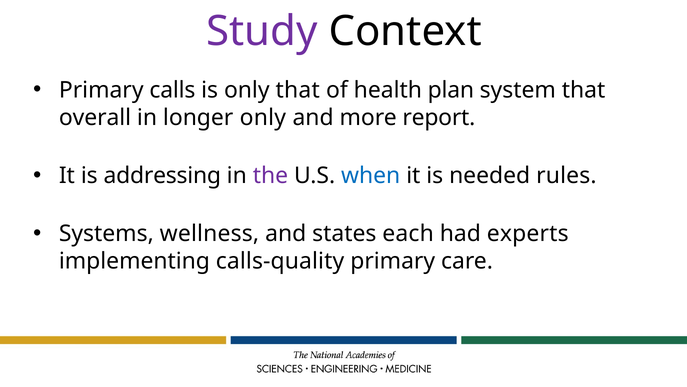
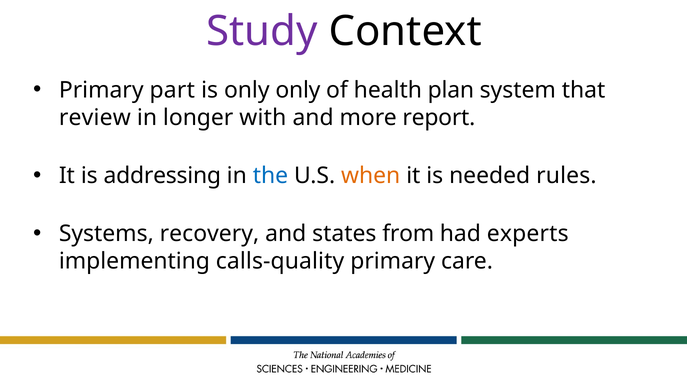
calls: calls -> part
only that: that -> only
overall: overall -> review
longer only: only -> with
the colour: purple -> blue
when colour: blue -> orange
wellness: wellness -> recovery
each: each -> from
